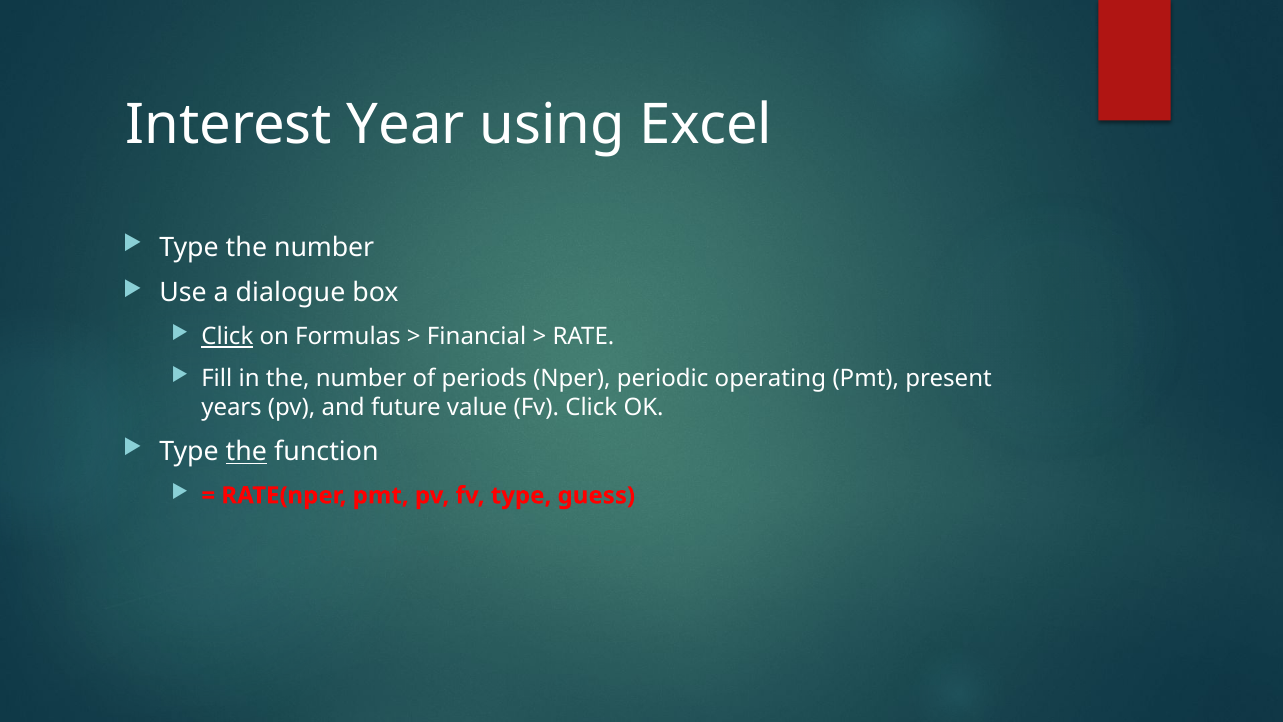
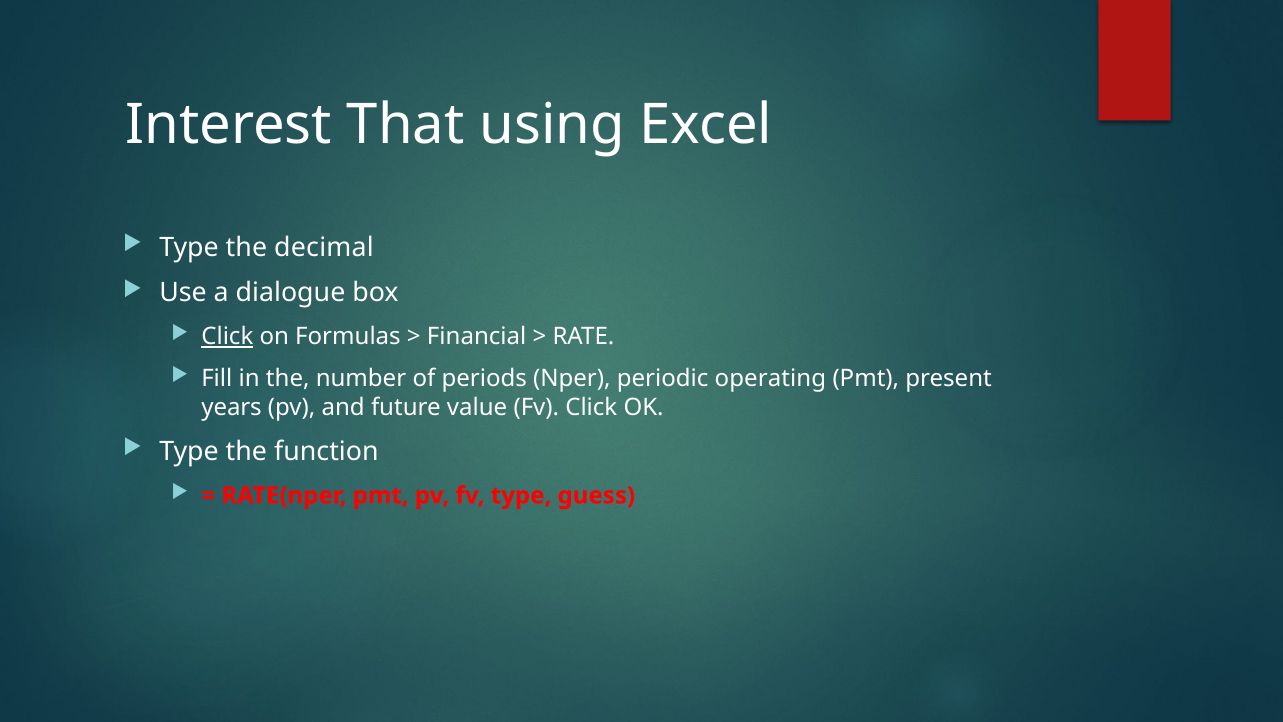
Year: Year -> That
Type the number: number -> decimal
the at (246, 452) underline: present -> none
